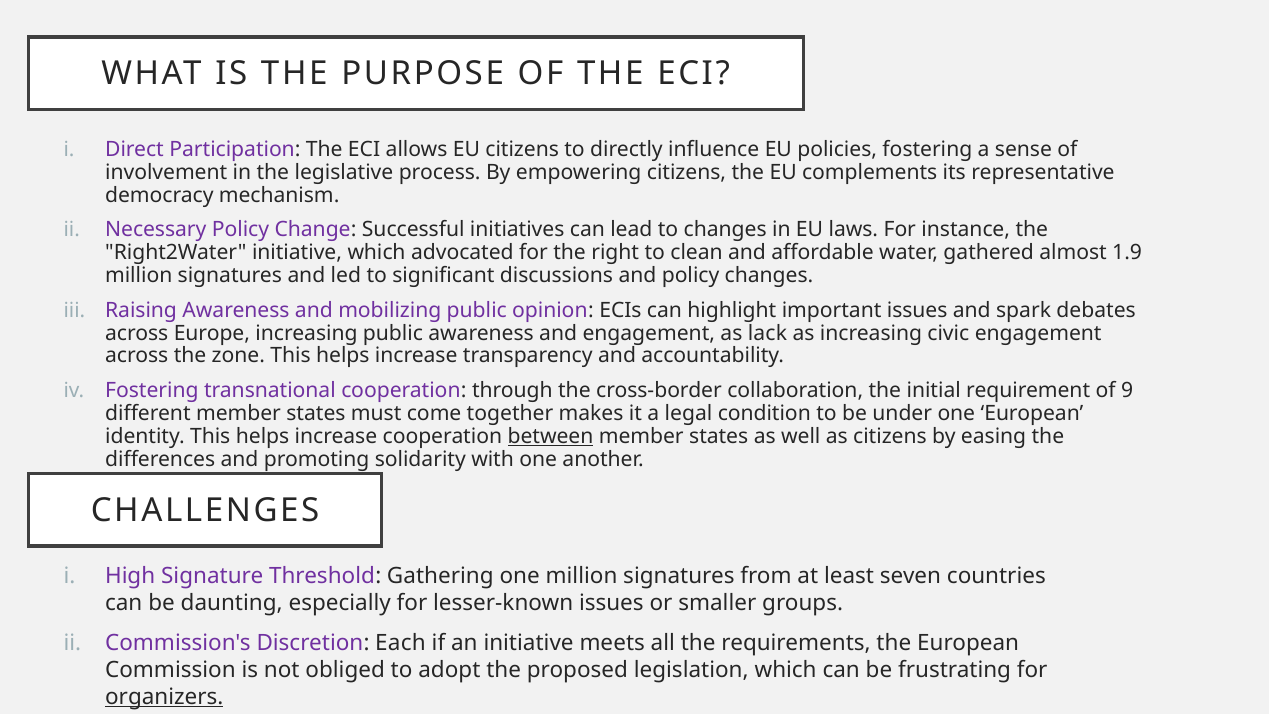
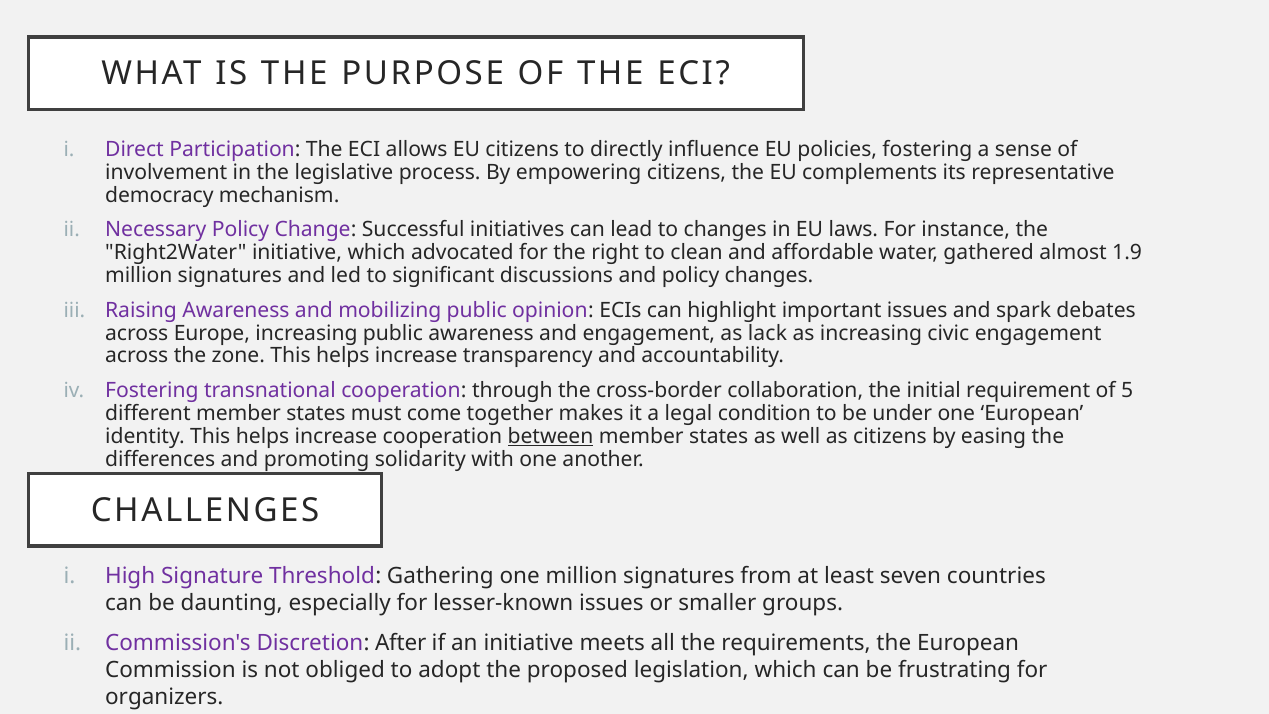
9: 9 -> 5
Each: Each -> After
organizers underline: present -> none
